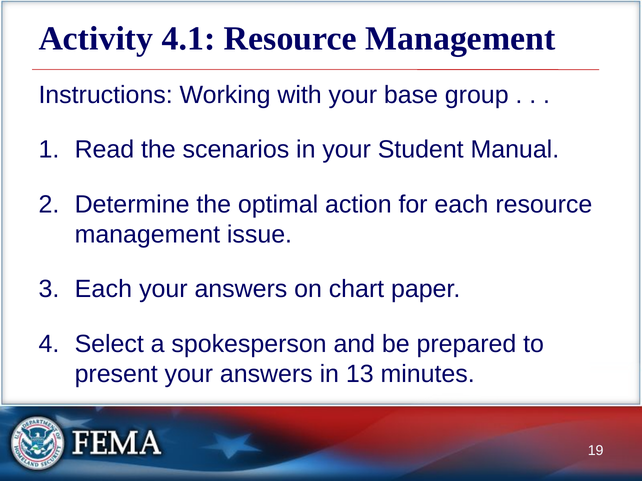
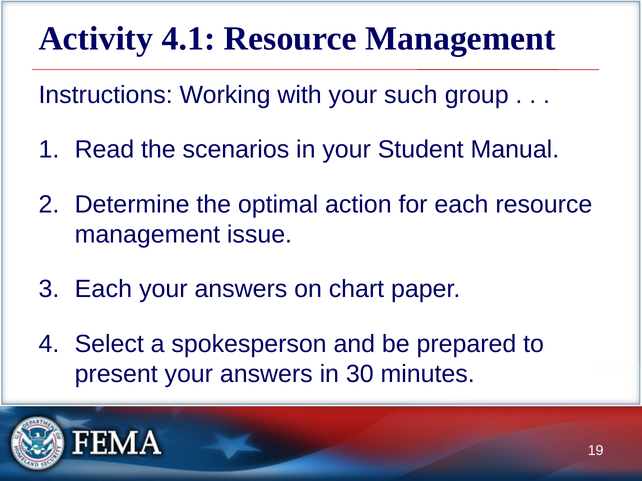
base: base -> such
13: 13 -> 30
